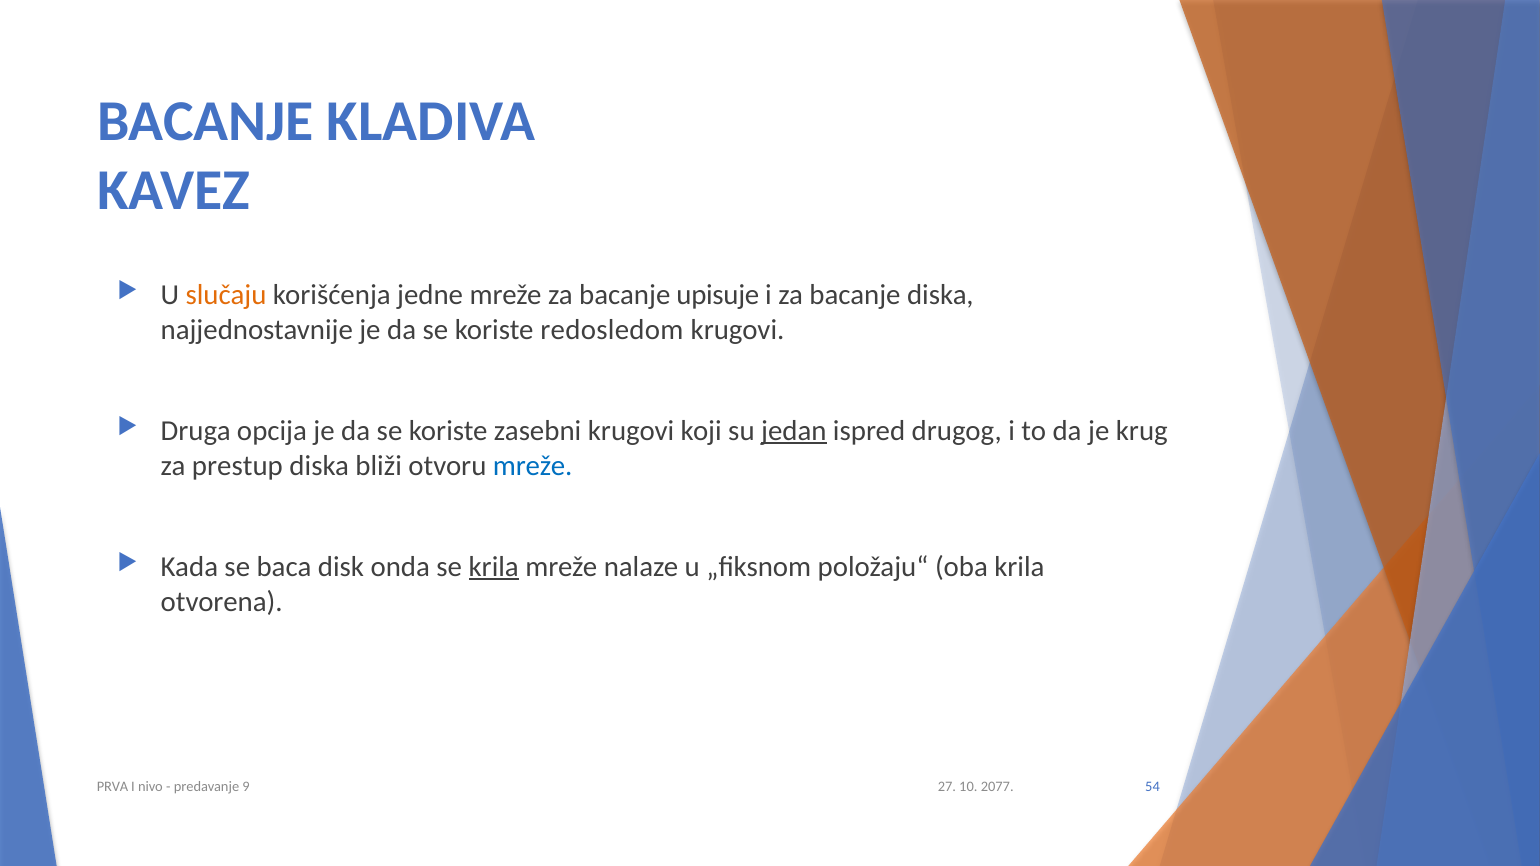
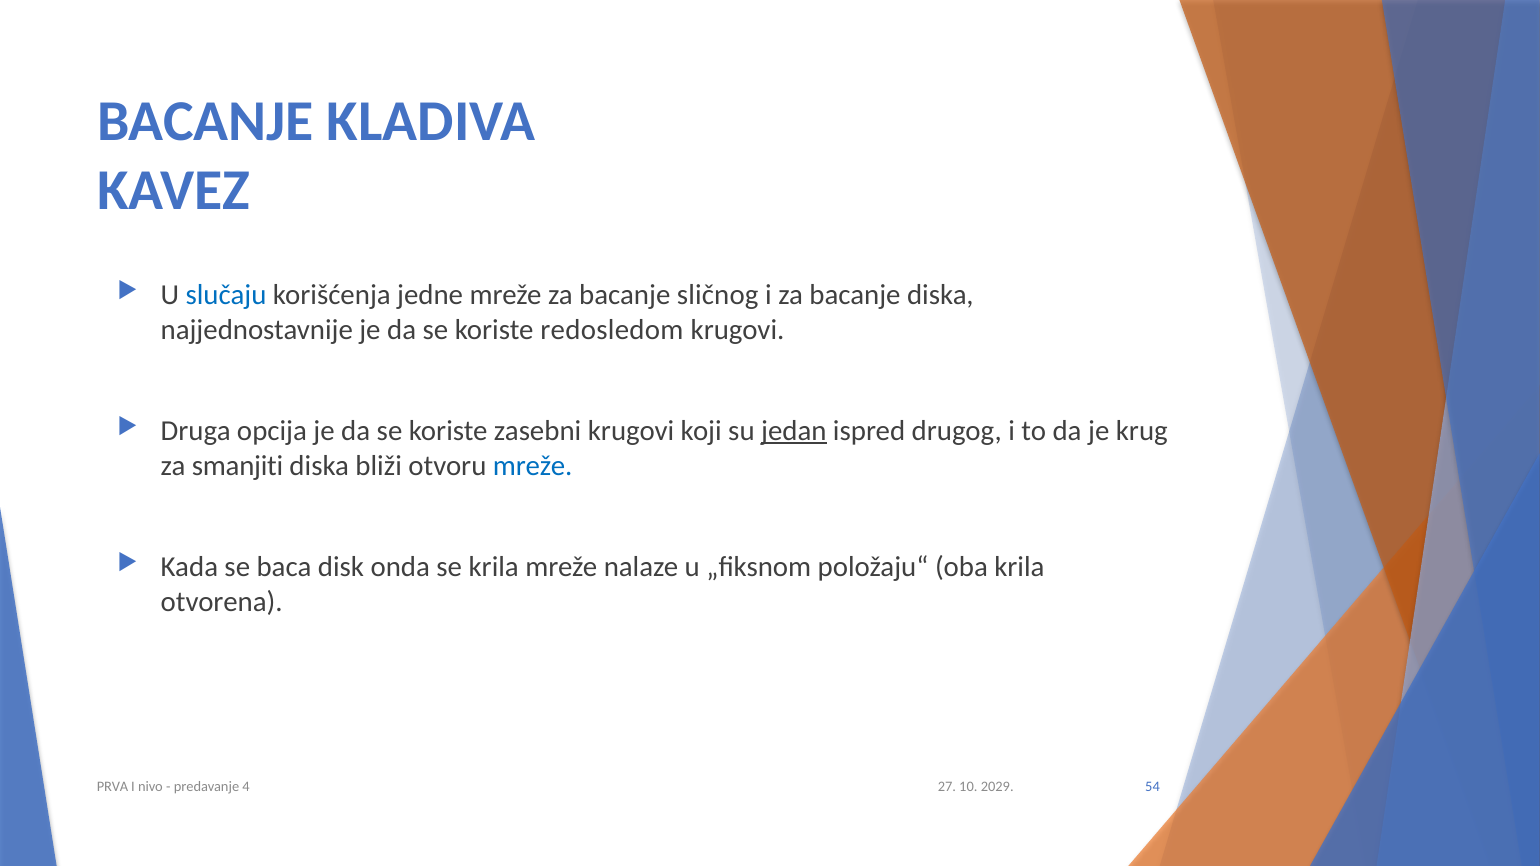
slučaju colour: orange -> blue
upisuje: upisuje -> sličnog
prestup: prestup -> smanjiti
krila at (494, 567) underline: present -> none
9: 9 -> 4
2077: 2077 -> 2029
